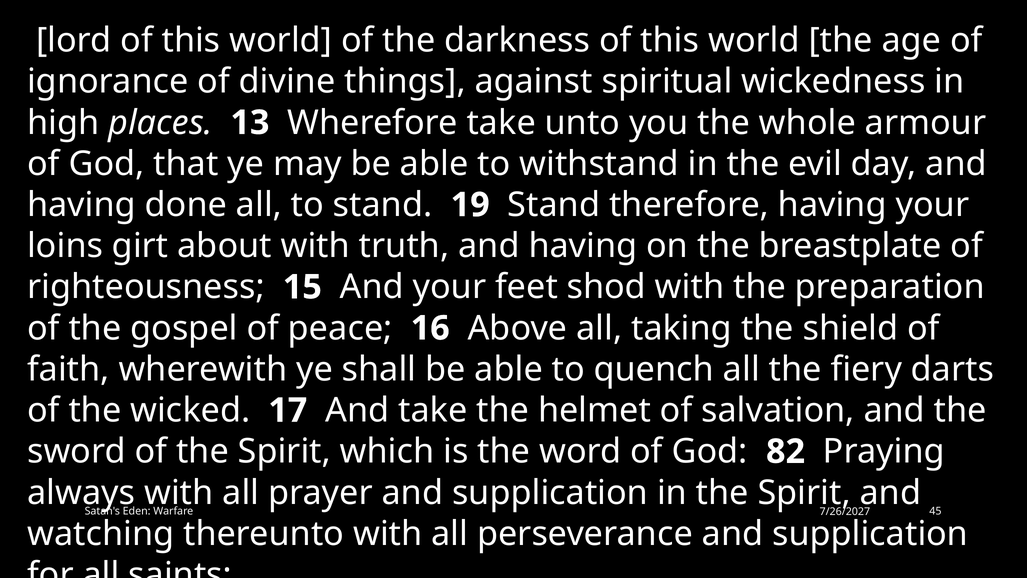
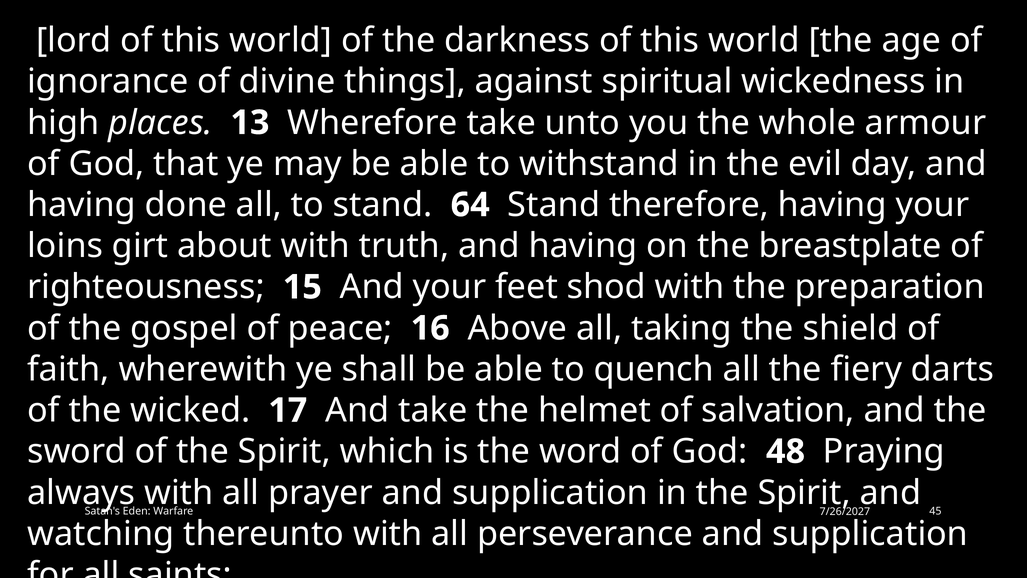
19: 19 -> 64
82: 82 -> 48
